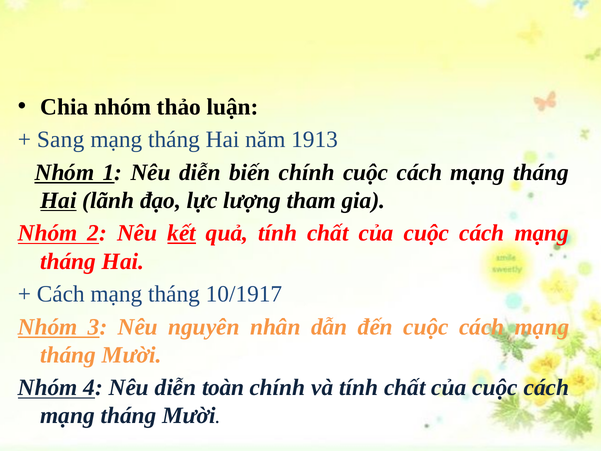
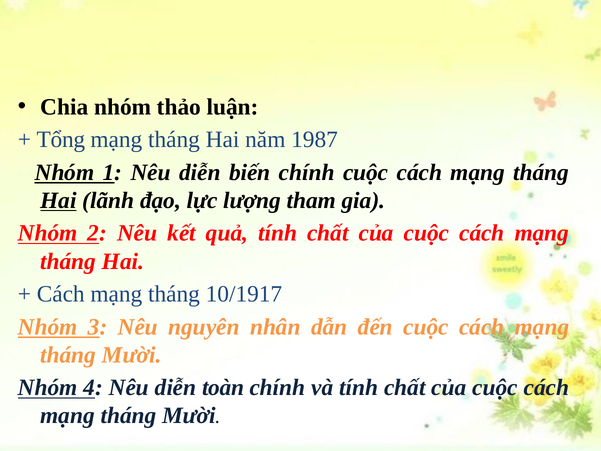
Sang: Sang -> Tổng
1913: 1913 -> 1987
kết underline: present -> none
